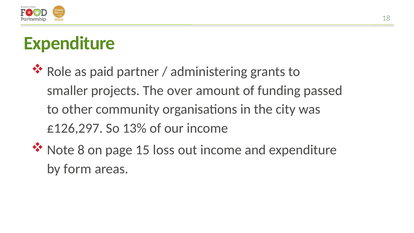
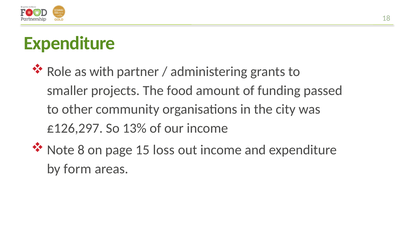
paid: paid -> with
over: over -> food
